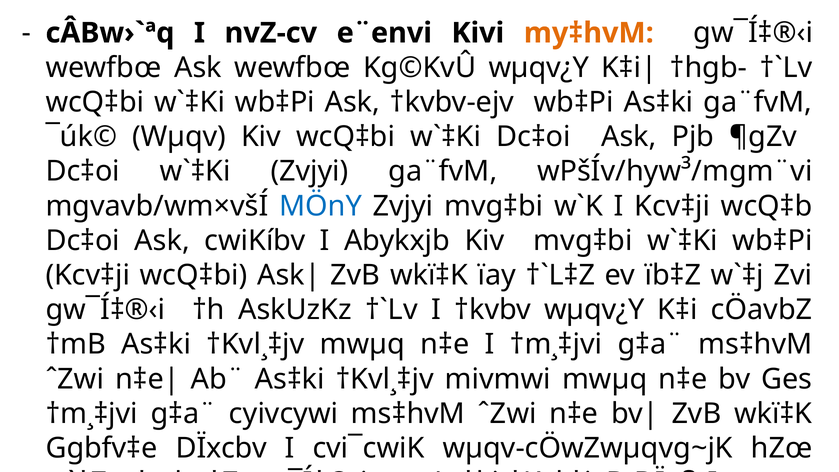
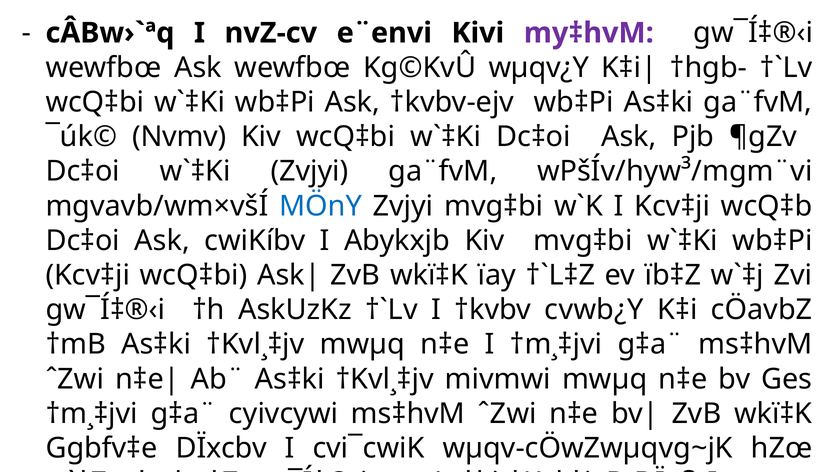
my‡hvM at (589, 33) colour: orange -> purple
Wµqv: Wµqv -> Nvmv
†kvbv wµqv¿Y: wµqv¿Y -> cvwb¿Y
